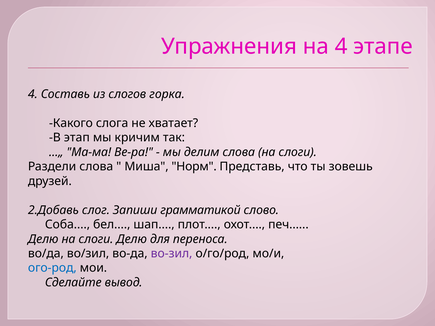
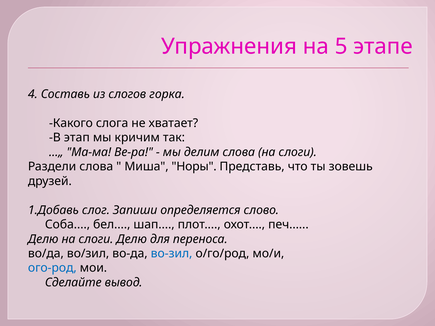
на 4: 4 -> 5
Норм: Норм -> Норы
2.Добавь: 2.Добавь -> 1.Добавь
грамматикой: грамматикой -> определяется
во-зил colour: purple -> blue
